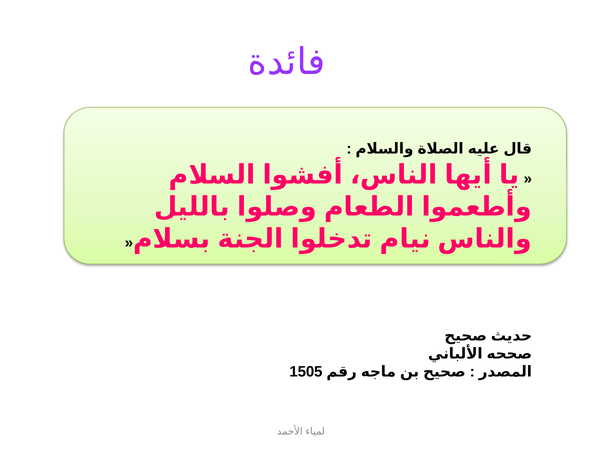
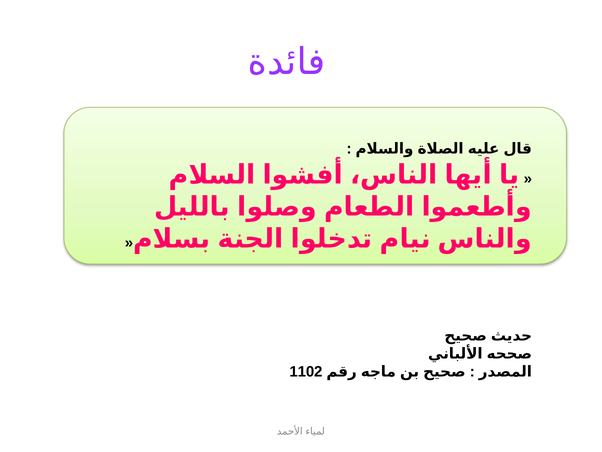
1505: 1505 -> 1102
